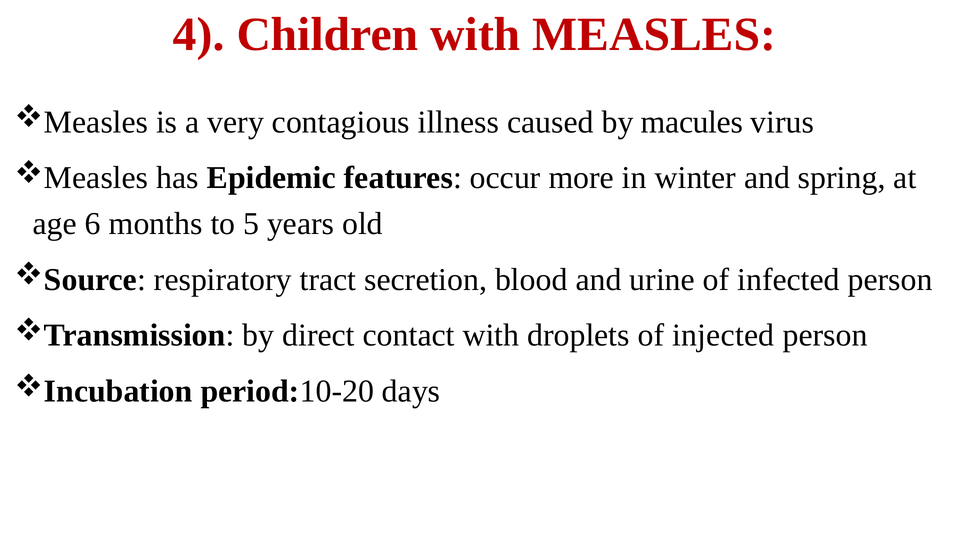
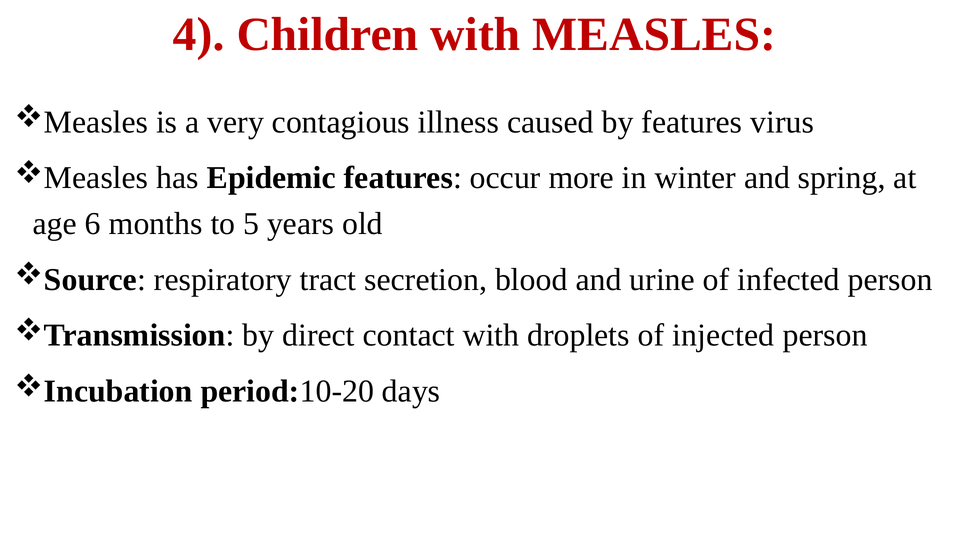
by macules: macules -> features
